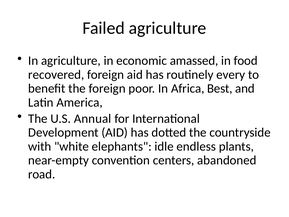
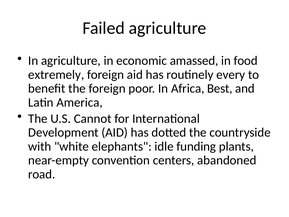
recovered: recovered -> extremely
Annual: Annual -> Cannot
endless: endless -> funding
